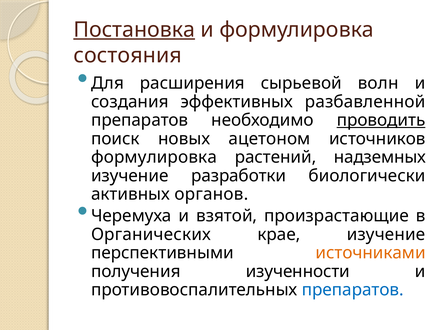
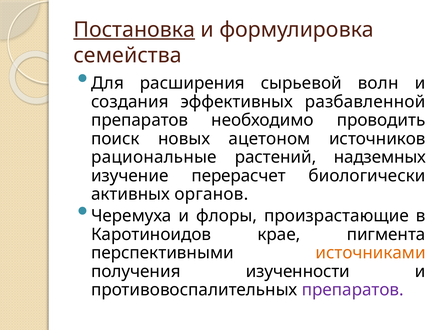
состояния: состояния -> семейства
проводить underline: present -> none
формулировка at (154, 157): формулировка -> рациональные
разработки: разработки -> перерасчет
взятой: взятой -> флоры
Органических: Органических -> Каротиноидов
крае изучение: изучение -> пигмента
препаратов at (353, 290) colour: blue -> purple
